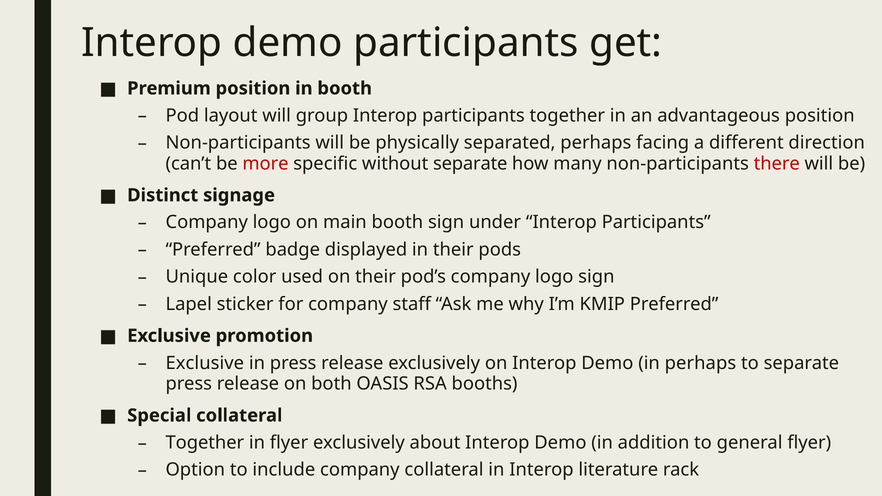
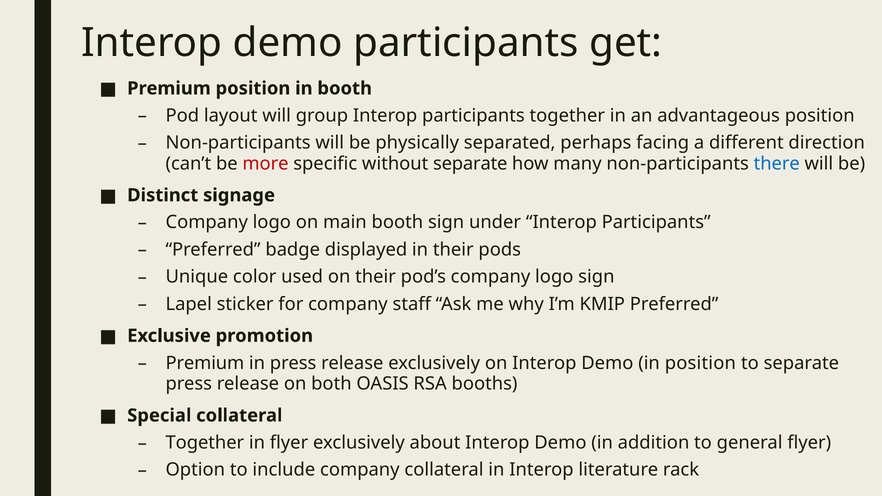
there colour: red -> blue
Exclusive at (205, 363): Exclusive -> Premium
in perhaps: perhaps -> position
